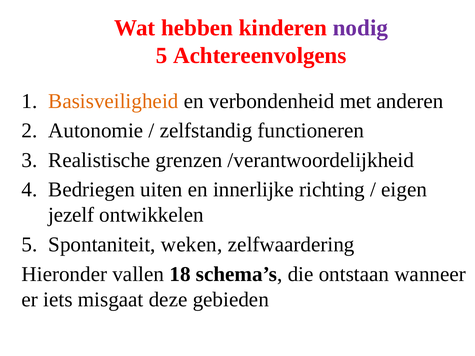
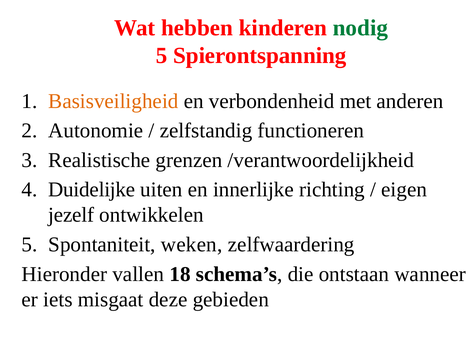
nodig colour: purple -> green
Achtereenvolgens: Achtereenvolgens -> Spierontspanning
Bedriegen: Bedriegen -> Duidelijke
